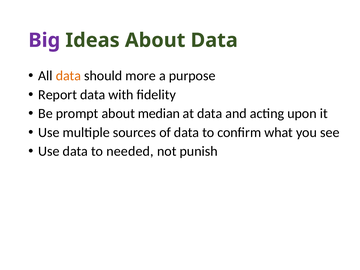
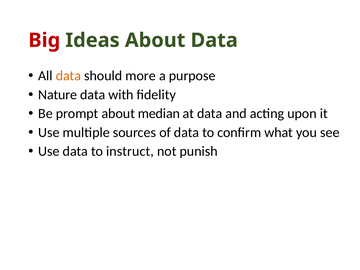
Big colour: purple -> red
Report: Report -> Nature
needed: needed -> instruct
